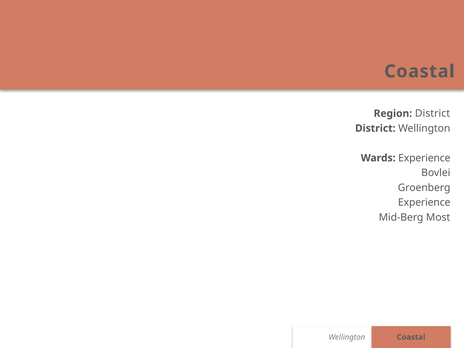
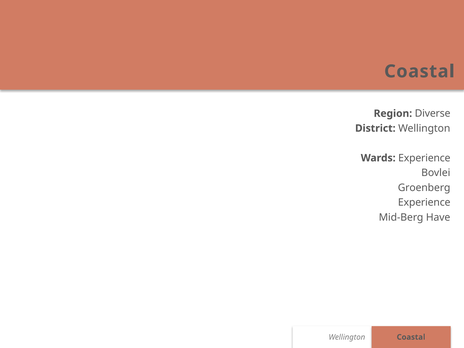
Region District: District -> Diverse
Most: Most -> Have
